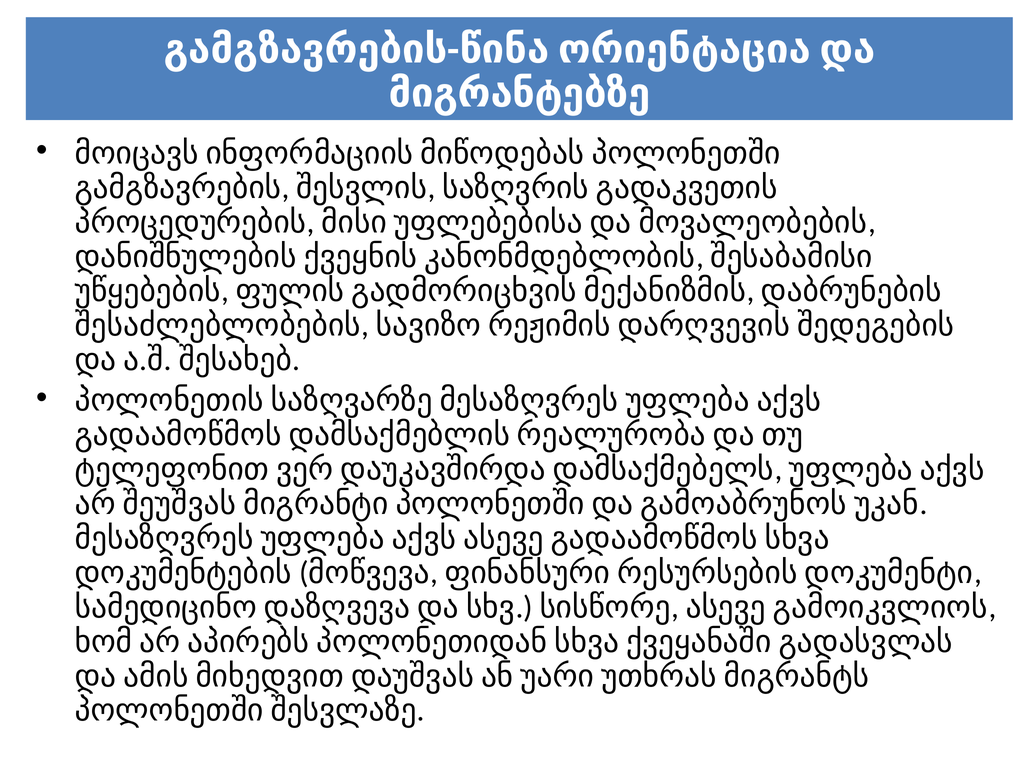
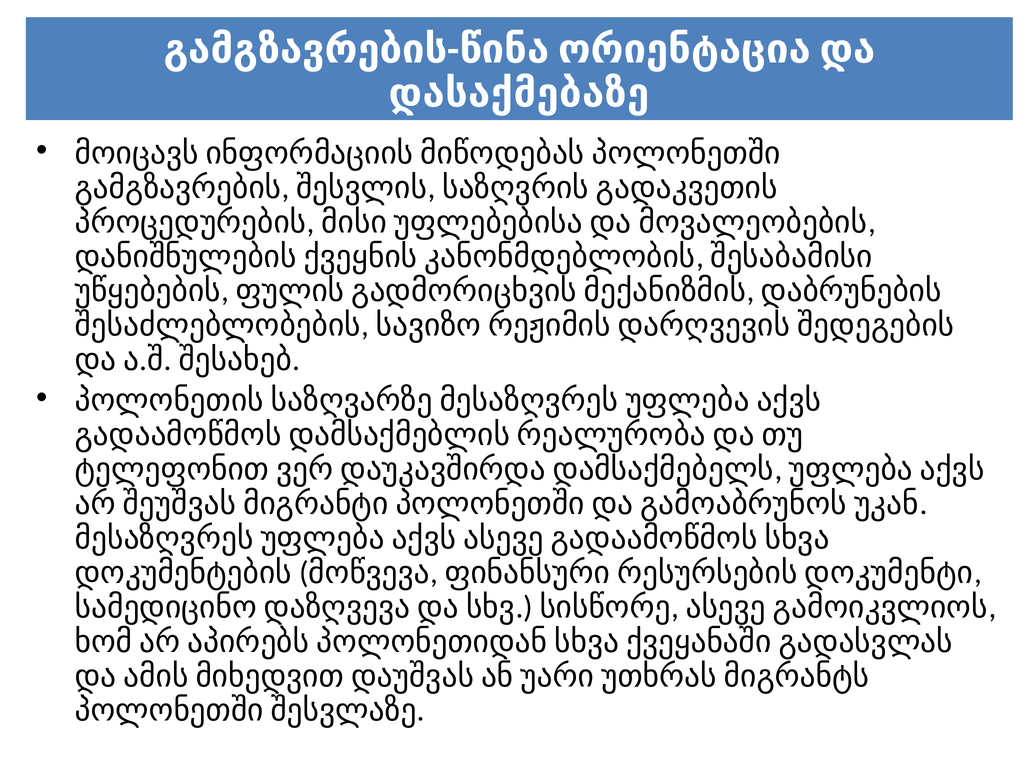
მიგრანტებზე: მიგრანტებზე -> დასაქმებაზე
